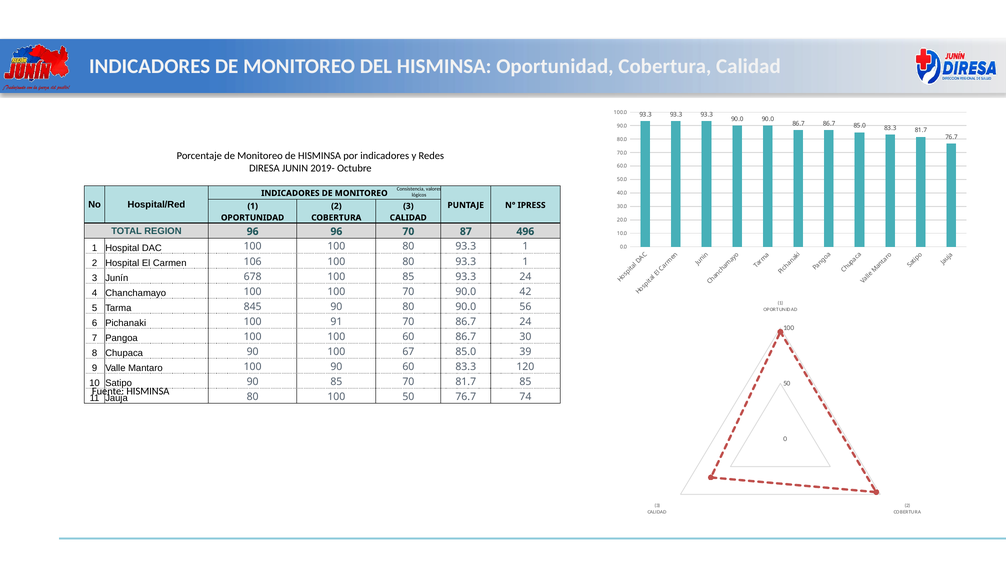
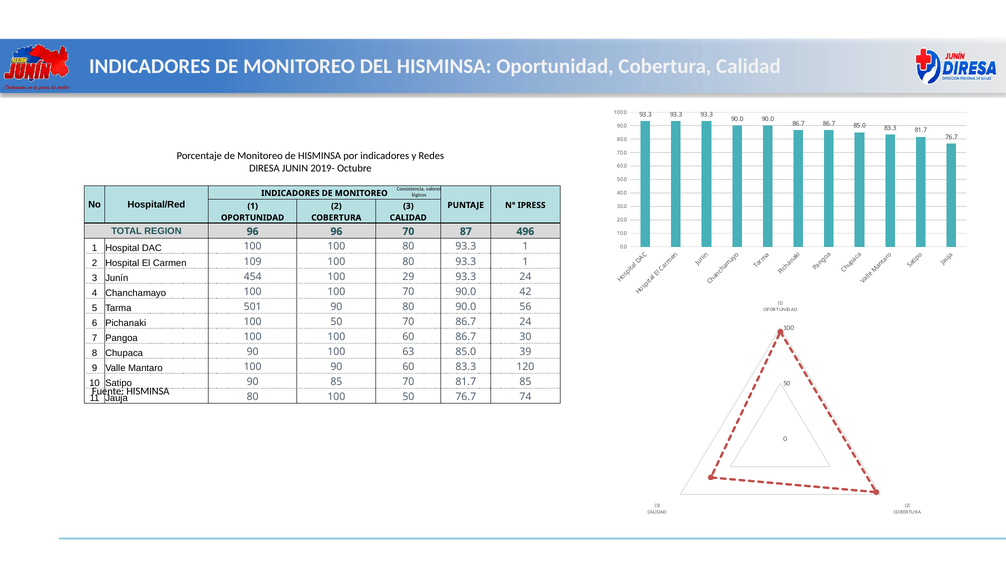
106: 106 -> 109
678: 678 -> 454
100 85: 85 -> 29
845: 845 -> 501
Pichanaki 100 91: 91 -> 50
67: 67 -> 63
